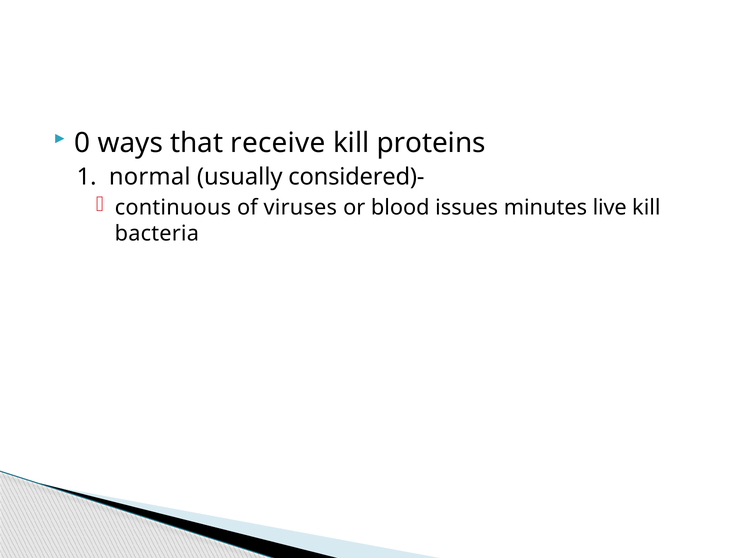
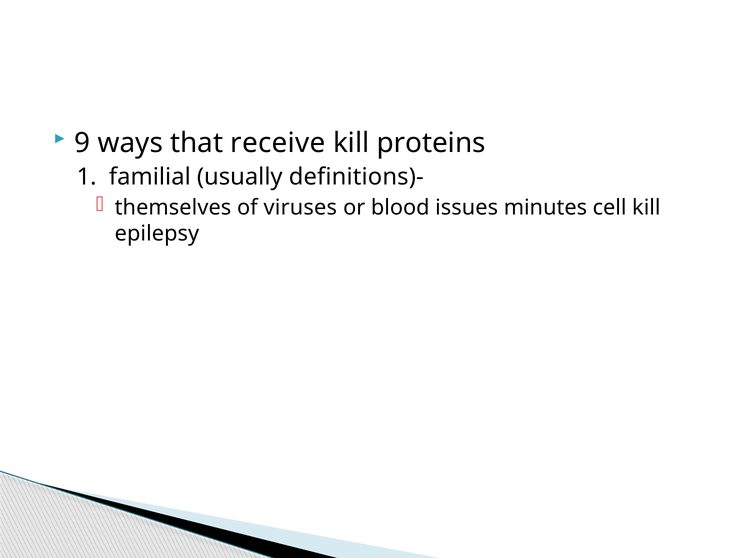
0: 0 -> 9
normal: normal -> familial
considered)-: considered)- -> definitions)-
continuous: continuous -> themselves
live: live -> cell
bacteria: bacteria -> epilepsy
